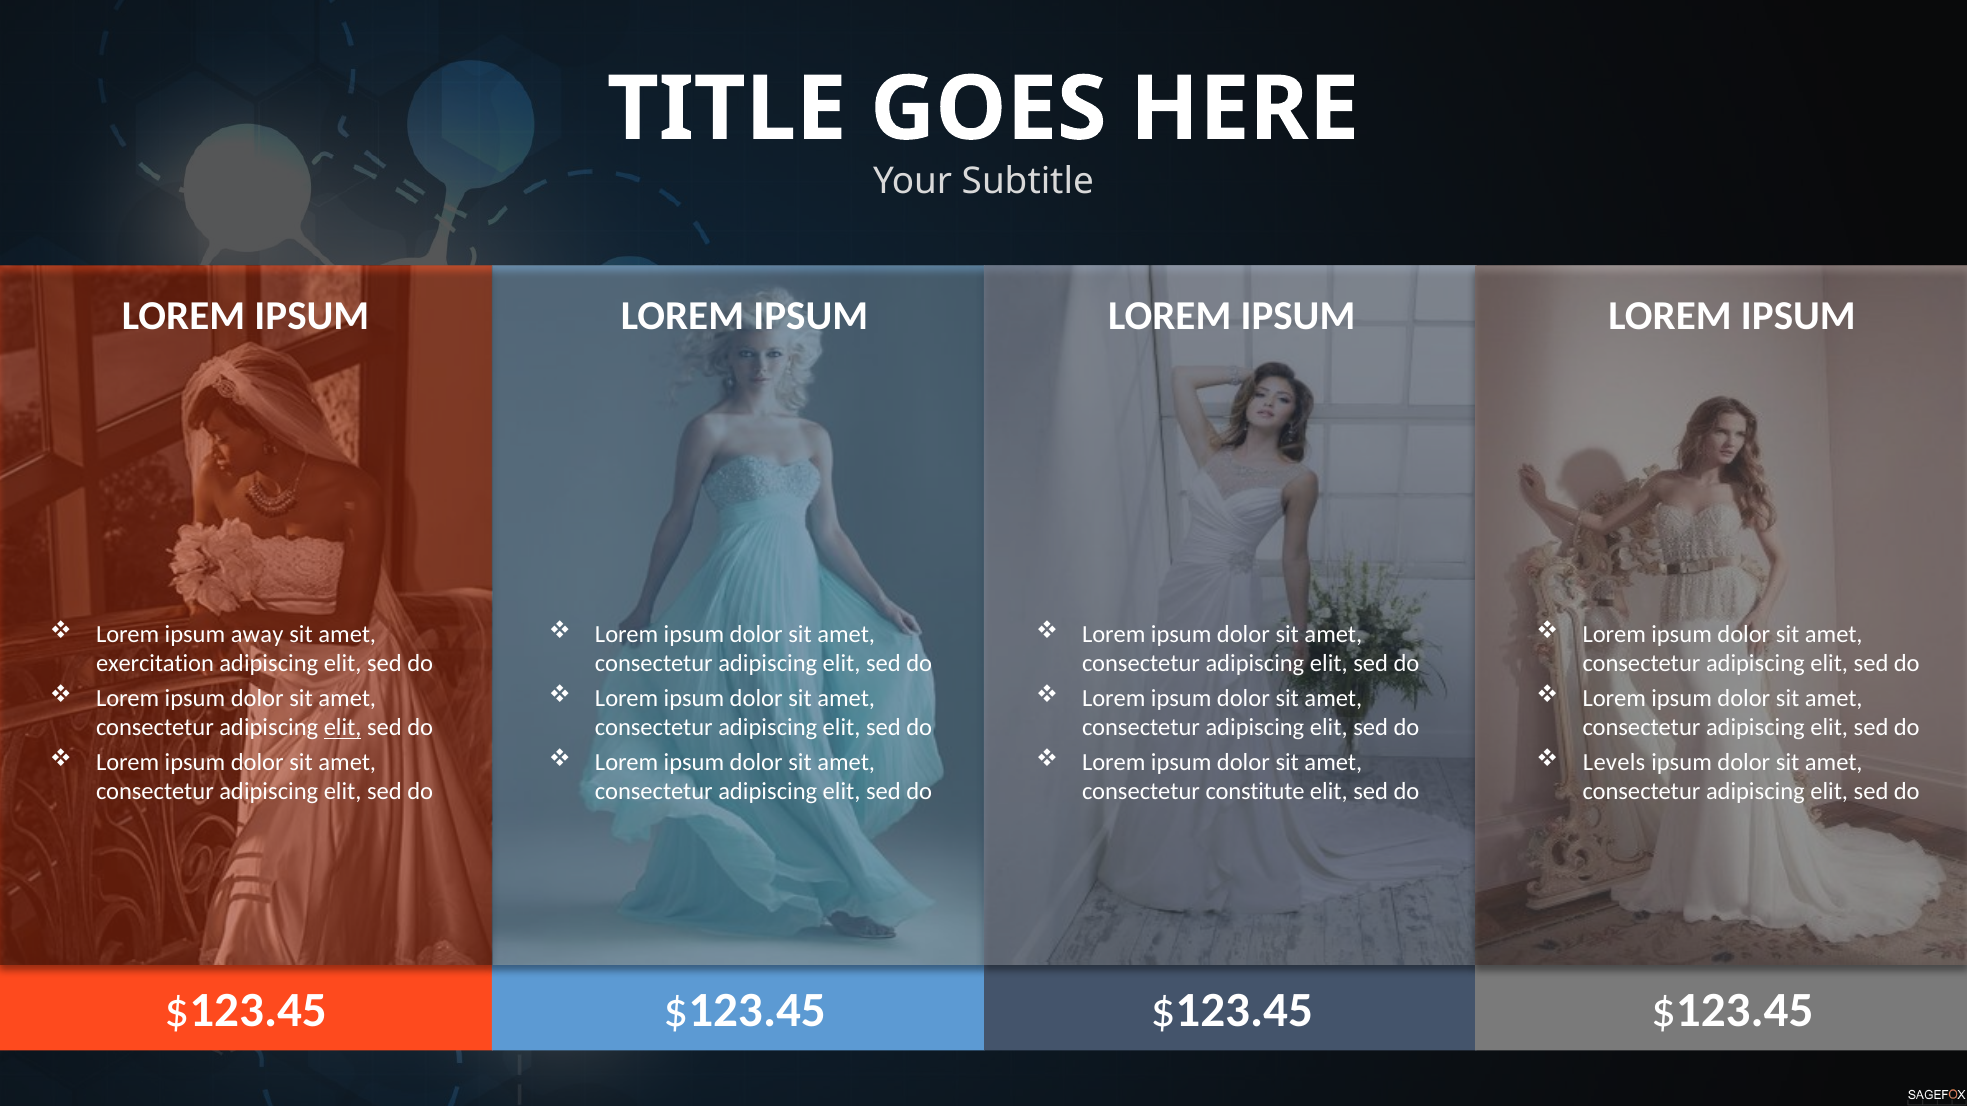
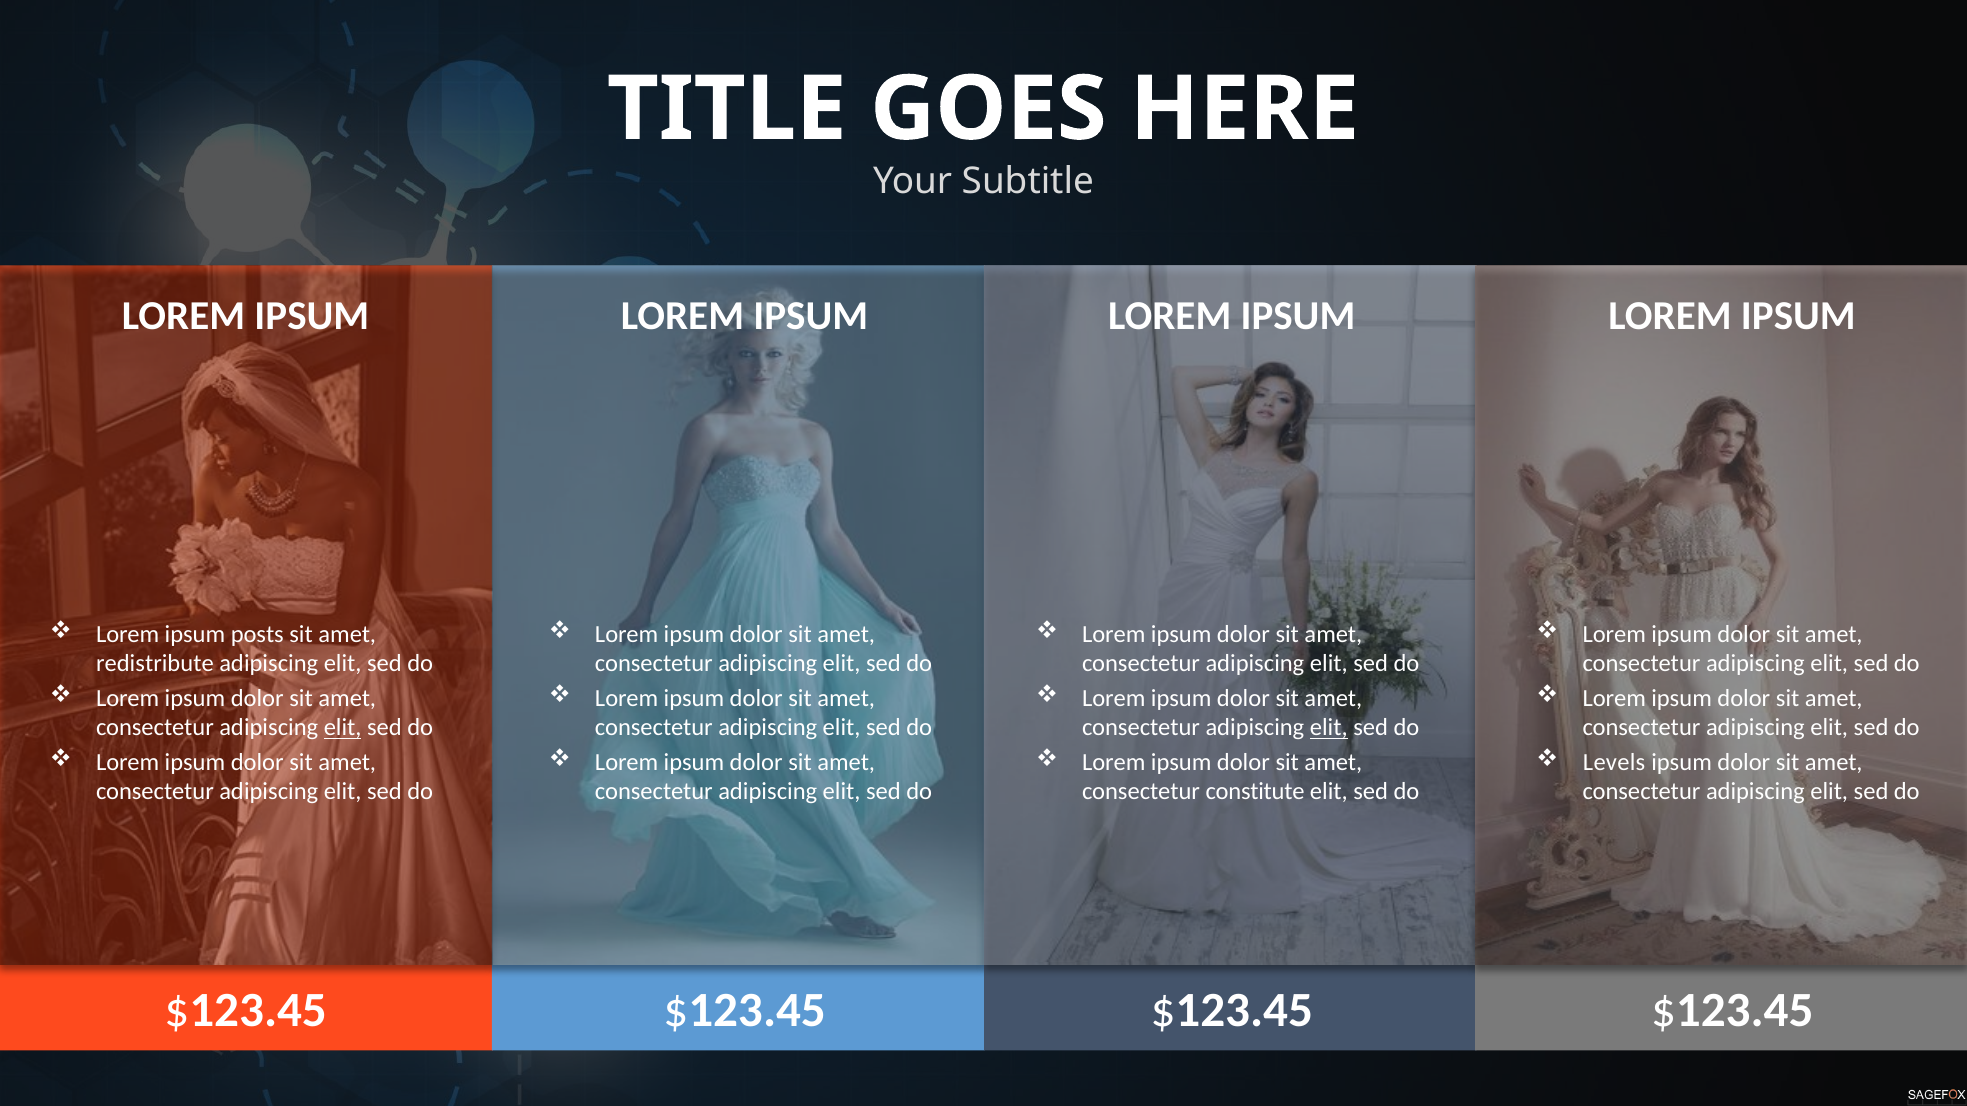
away: away -> posts
exercitation: exercitation -> redistribute
elit at (1329, 728) underline: none -> present
